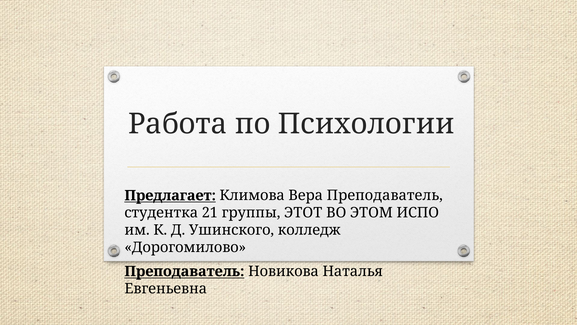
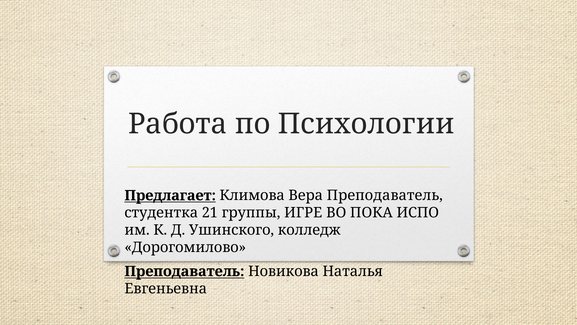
ЭТОТ: ЭТОТ -> ИГРЕ
ЭТОМ: ЭТОМ -> ПОКА
